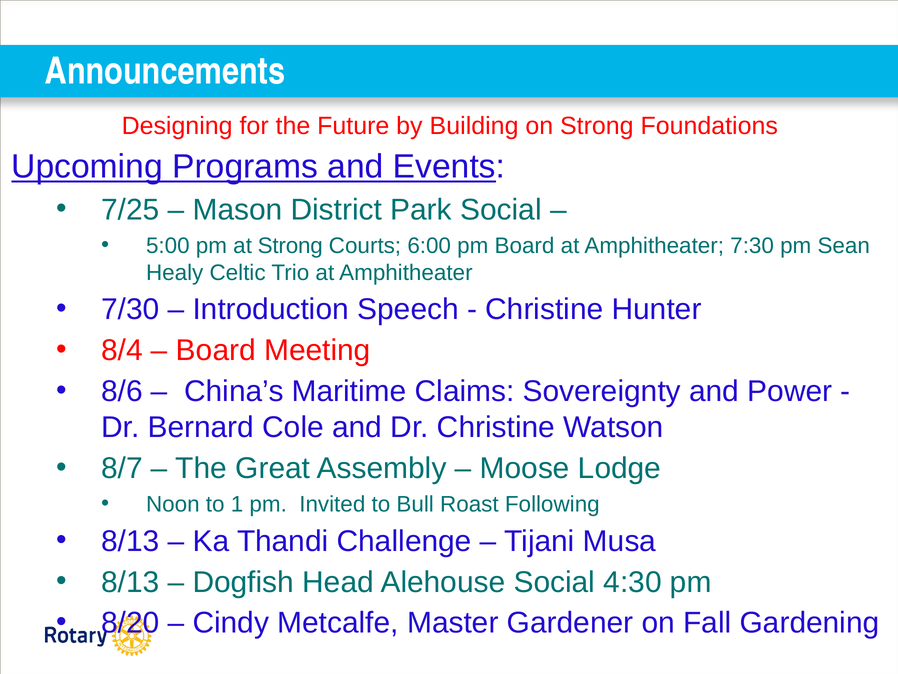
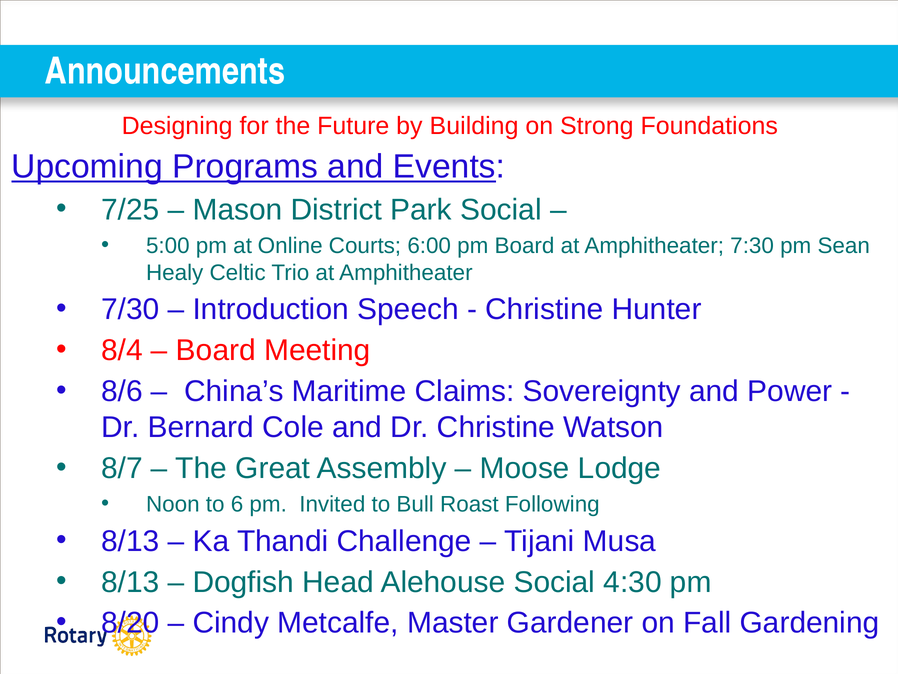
at Strong: Strong -> Online
1: 1 -> 6
